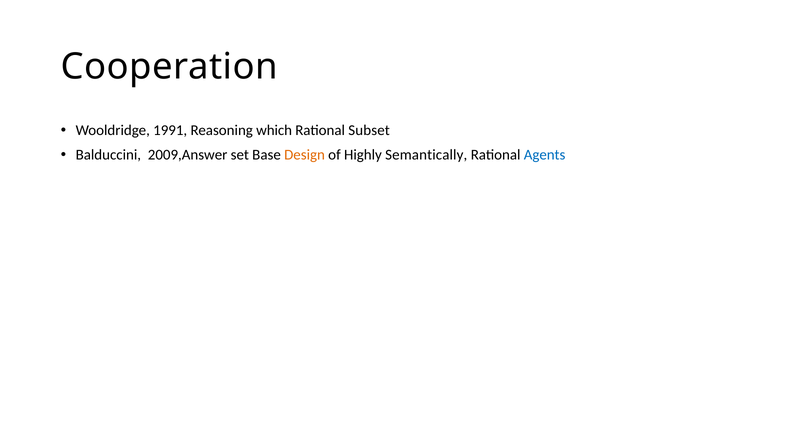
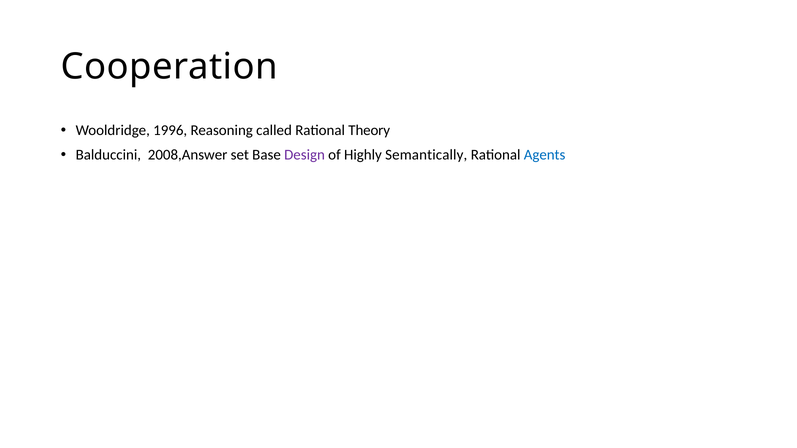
1991: 1991 -> 1996
which: which -> called
Subset: Subset -> Theory
2009,Answer: 2009,Answer -> 2008,Answer
Design colour: orange -> purple
